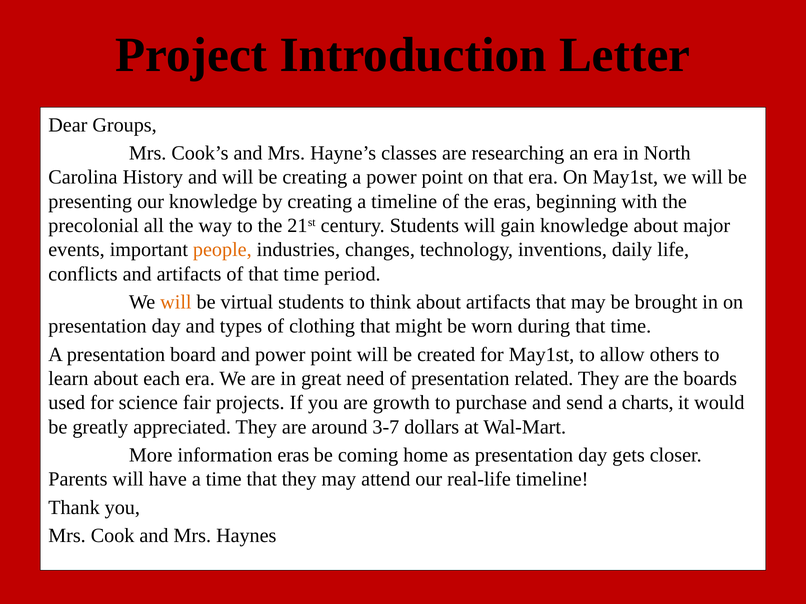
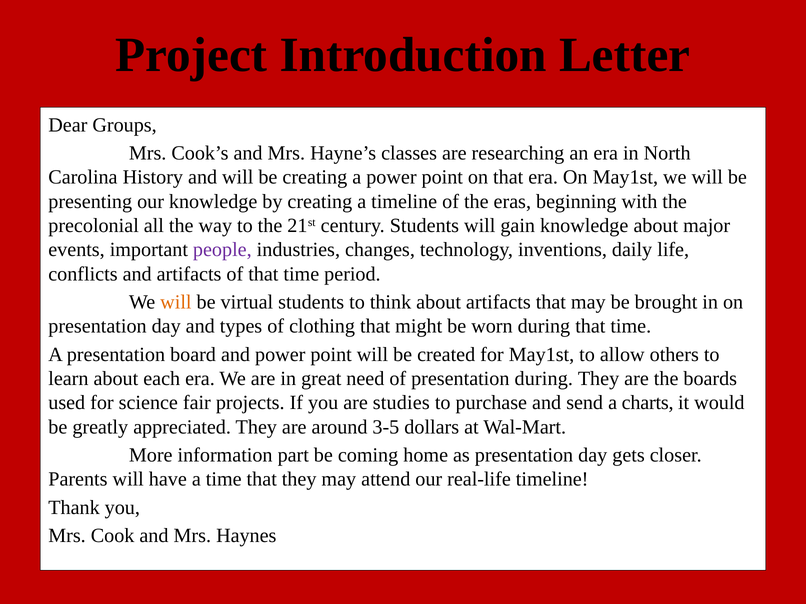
people colour: orange -> purple
presentation related: related -> during
growth: growth -> studies
3-7: 3-7 -> 3-5
information eras: eras -> part
